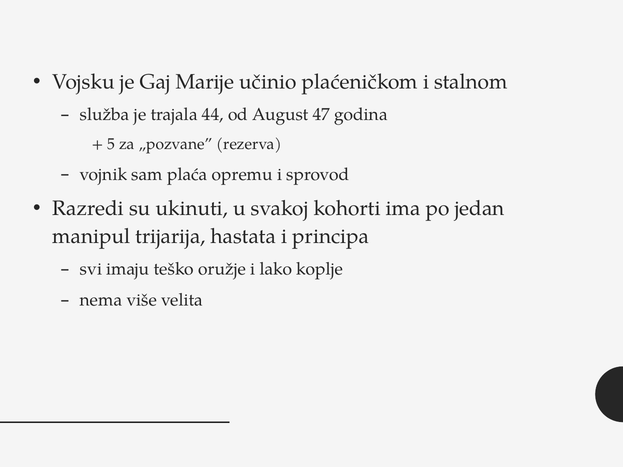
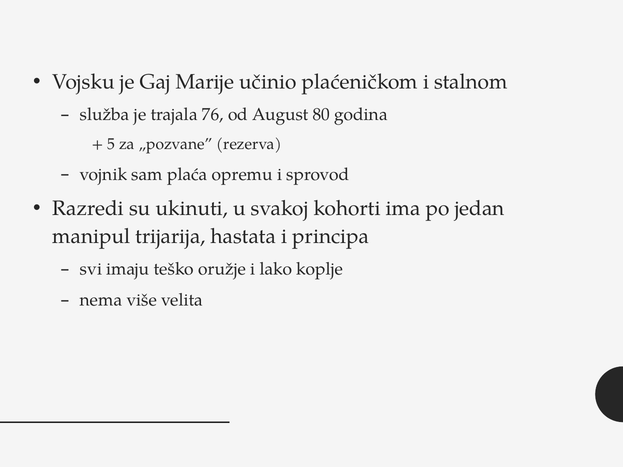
44: 44 -> 76
47: 47 -> 80
